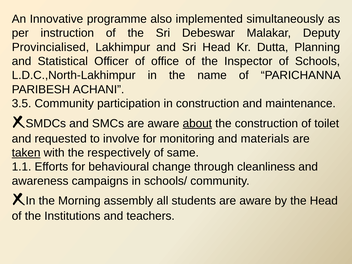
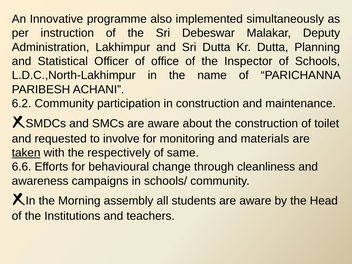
Provincialised: Provincialised -> Administration
Sri Head: Head -> Dutta
3.5: 3.5 -> 6.2
about underline: present -> none
1.1: 1.1 -> 6.6
